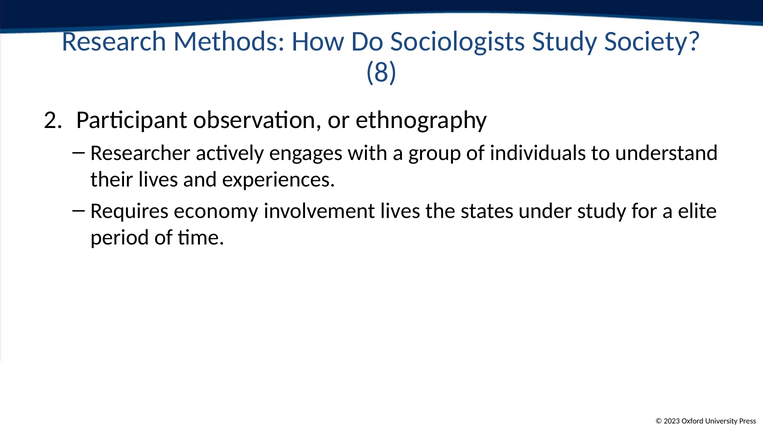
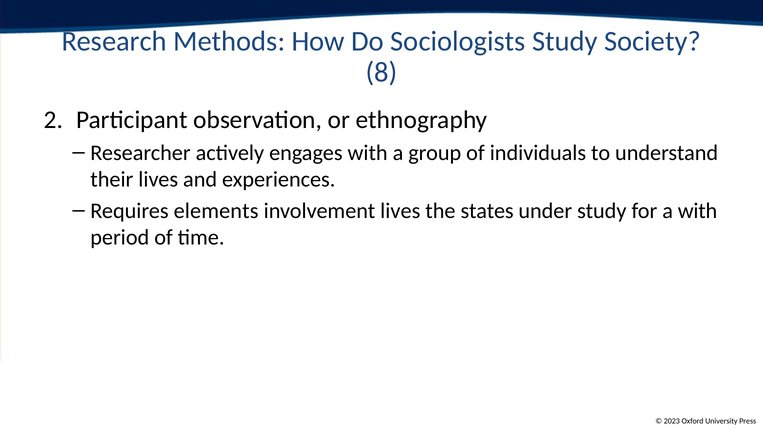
economy: economy -> elements
a elite: elite -> with
